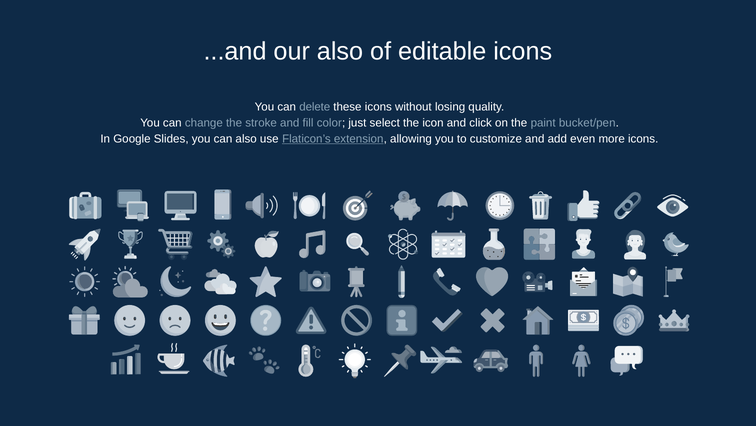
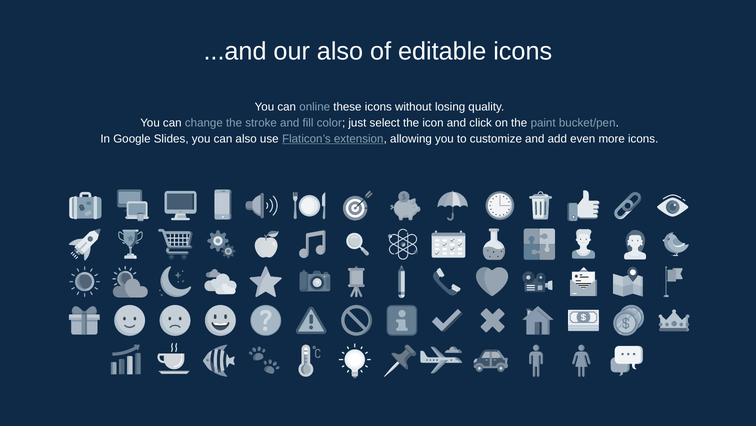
delete: delete -> online
